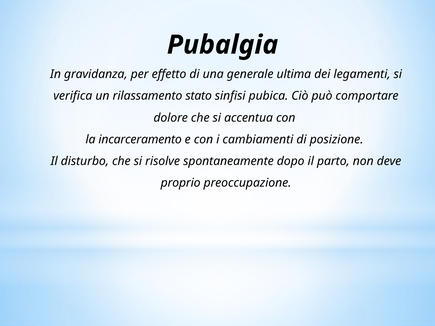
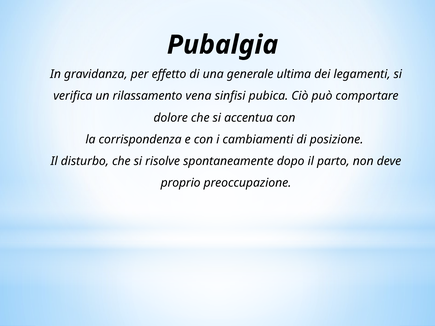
stato: stato -> vena
incarceramento: incarceramento -> corrispondenza
